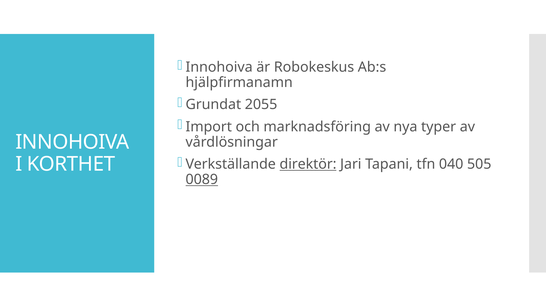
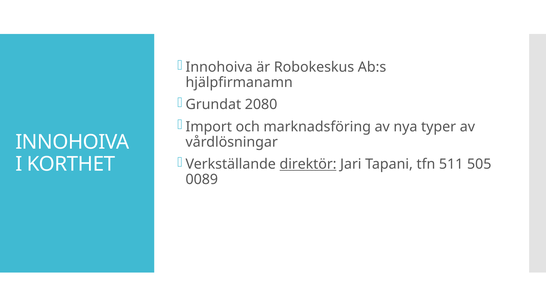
2055: 2055 -> 2080
040: 040 -> 511
0089 underline: present -> none
